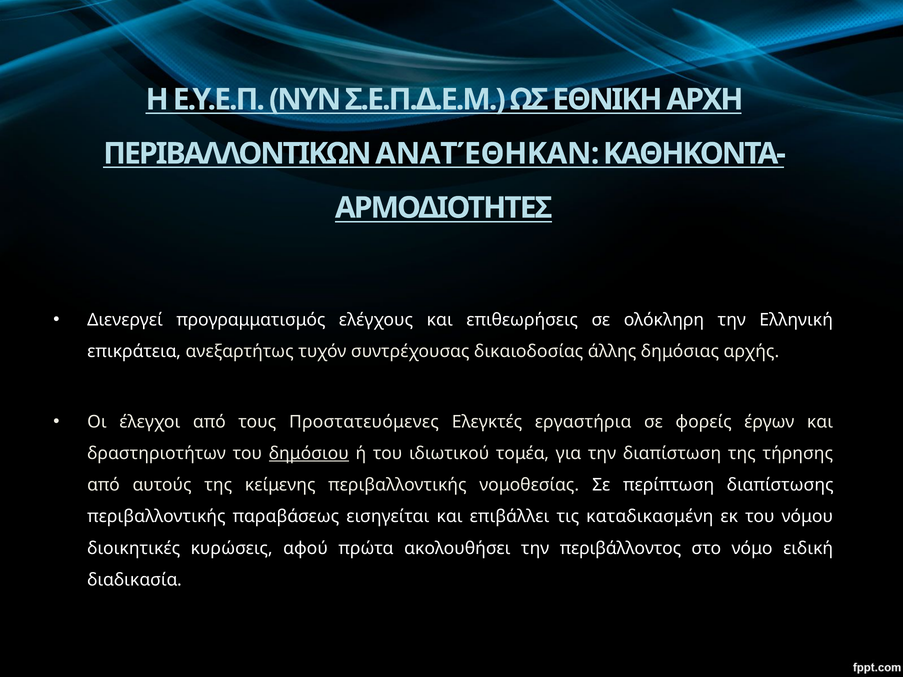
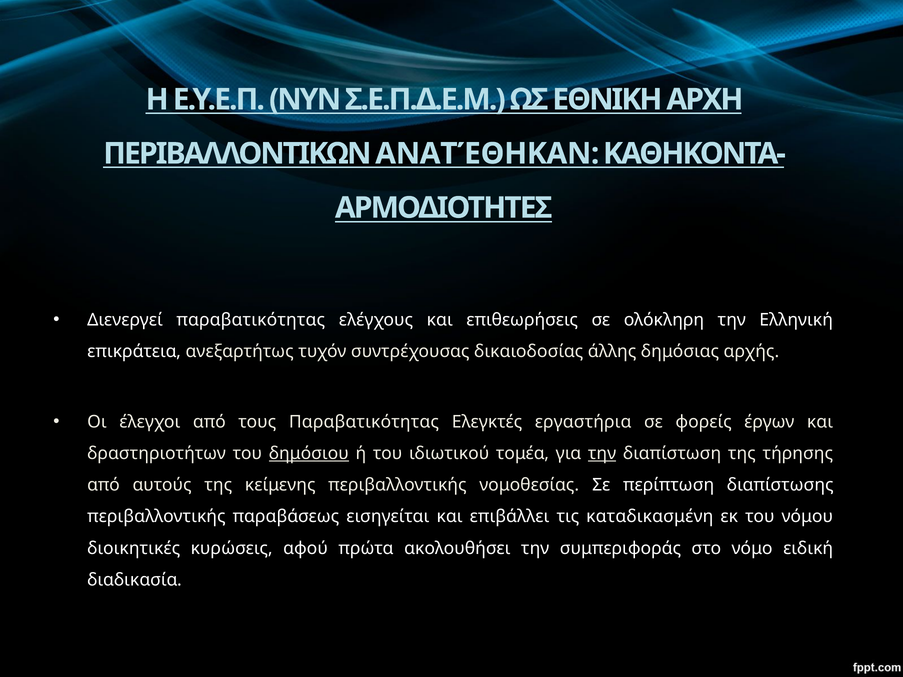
Διενεργεί προγραμματισμός: προγραμματισμός -> παραβατικότητας
τους Προστατευόμενες: Προστατευόμενες -> Παραβατικότητας
την at (602, 454) underline: none -> present
περιβάλλοντος: περιβάλλοντος -> συμπεριφοράς
